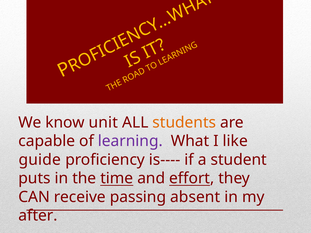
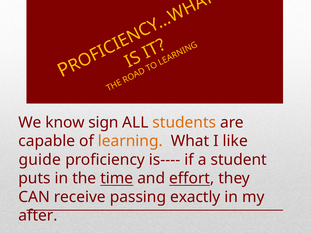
unit: unit -> sign
learning colour: purple -> orange
absent: absent -> exactly
